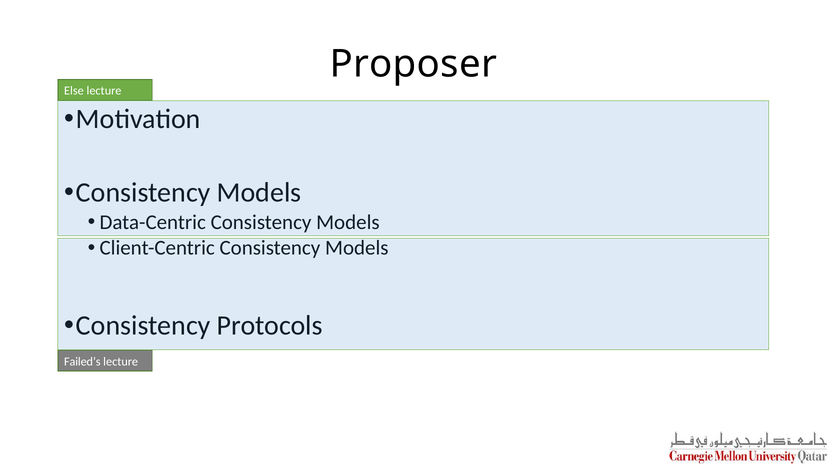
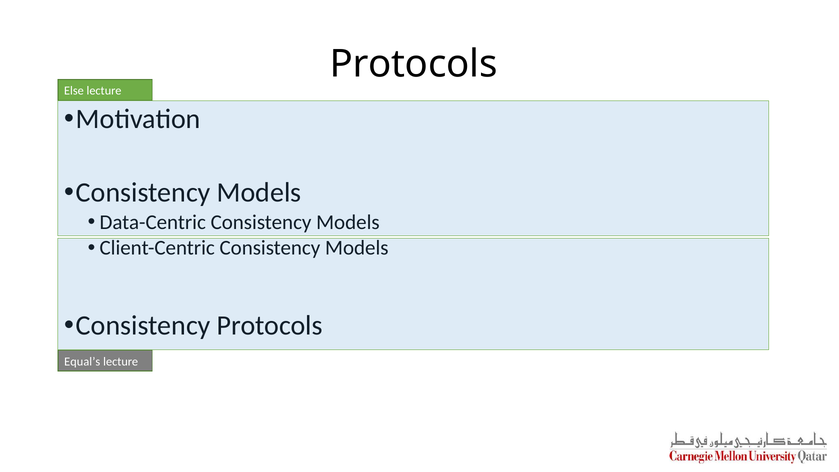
Proposer at (413, 64): Proposer -> Protocols
Failed’s: Failed’s -> Equal’s
